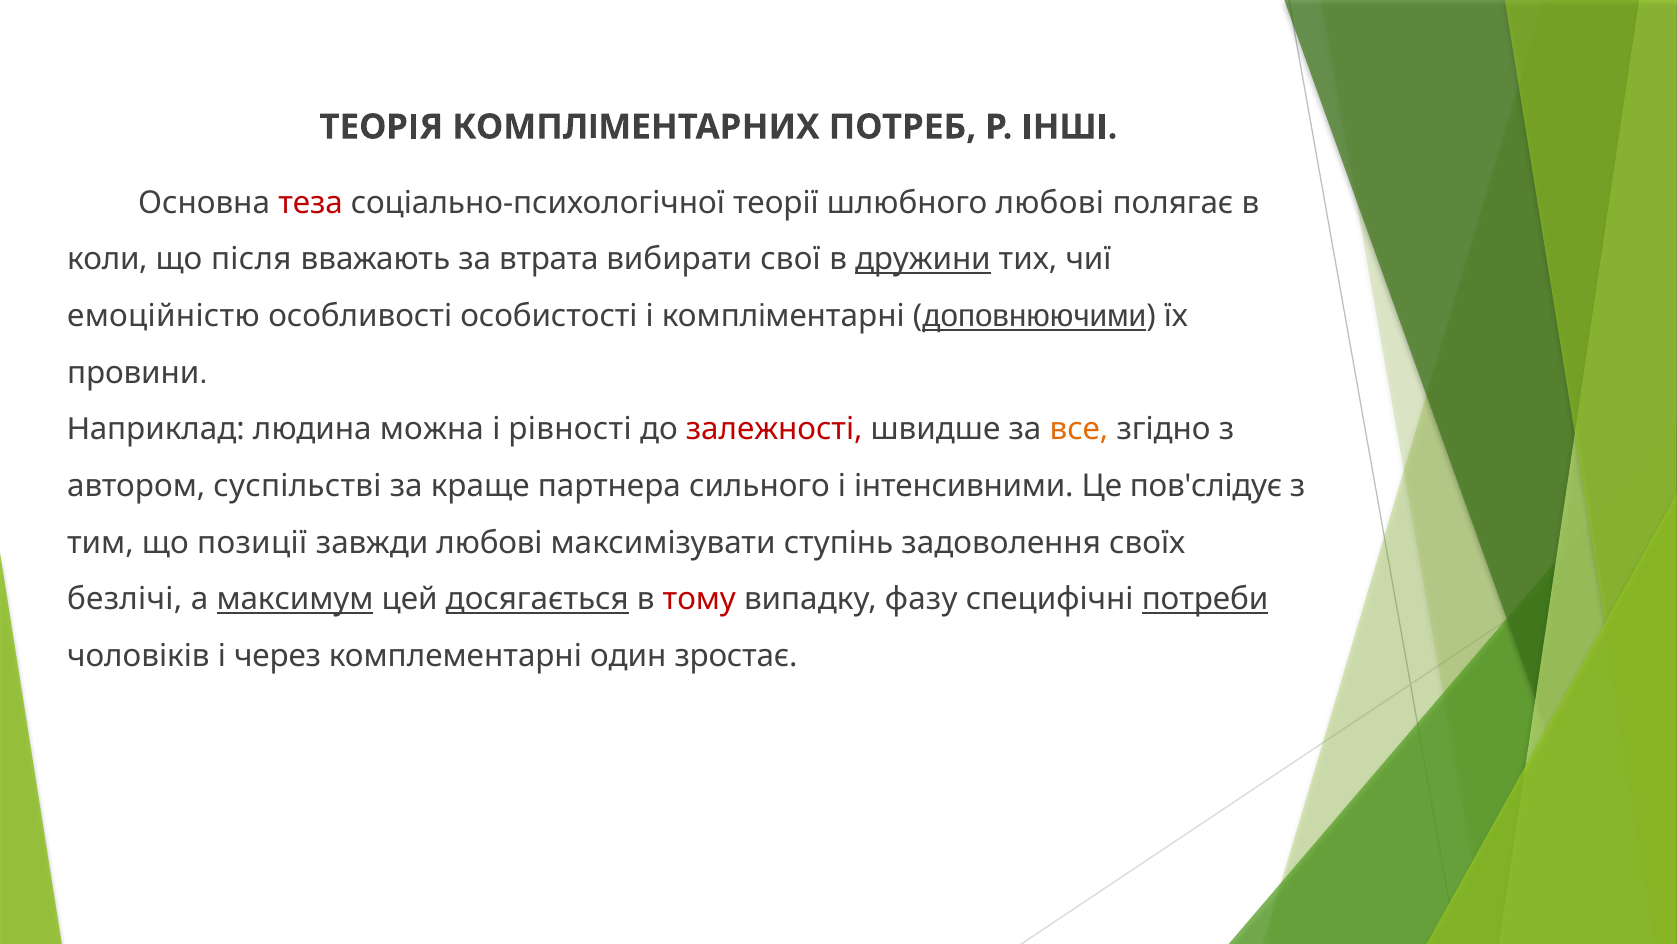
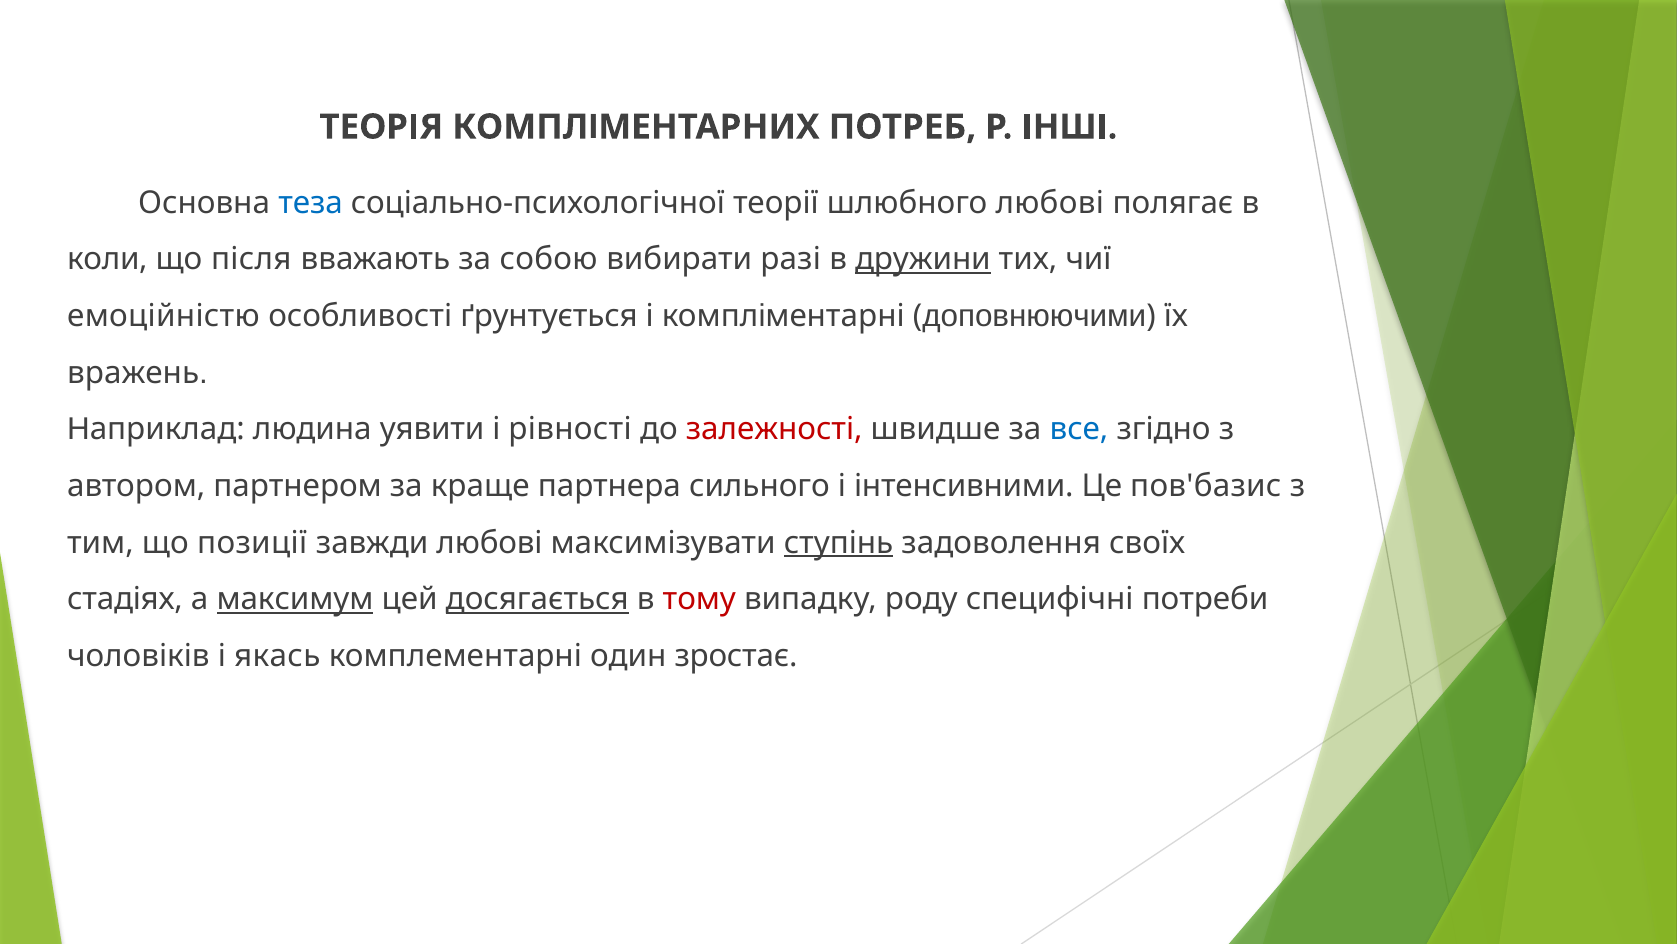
теза colour: red -> blue
втрата: втрата -> собою
свої: свої -> разі
особистості: особистості -> ґрунтується
доповнюючими underline: present -> none
провини: провини -> вражень
можна: можна -> уявити
все colour: orange -> blue
суспільстві: суспільстві -> партнером
пов'слідує: пов'слідує -> пов'базис
ступінь underline: none -> present
безлічі: безлічі -> стадіях
фазу: фазу -> роду
потреби underline: present -> none
через: через -> якась
